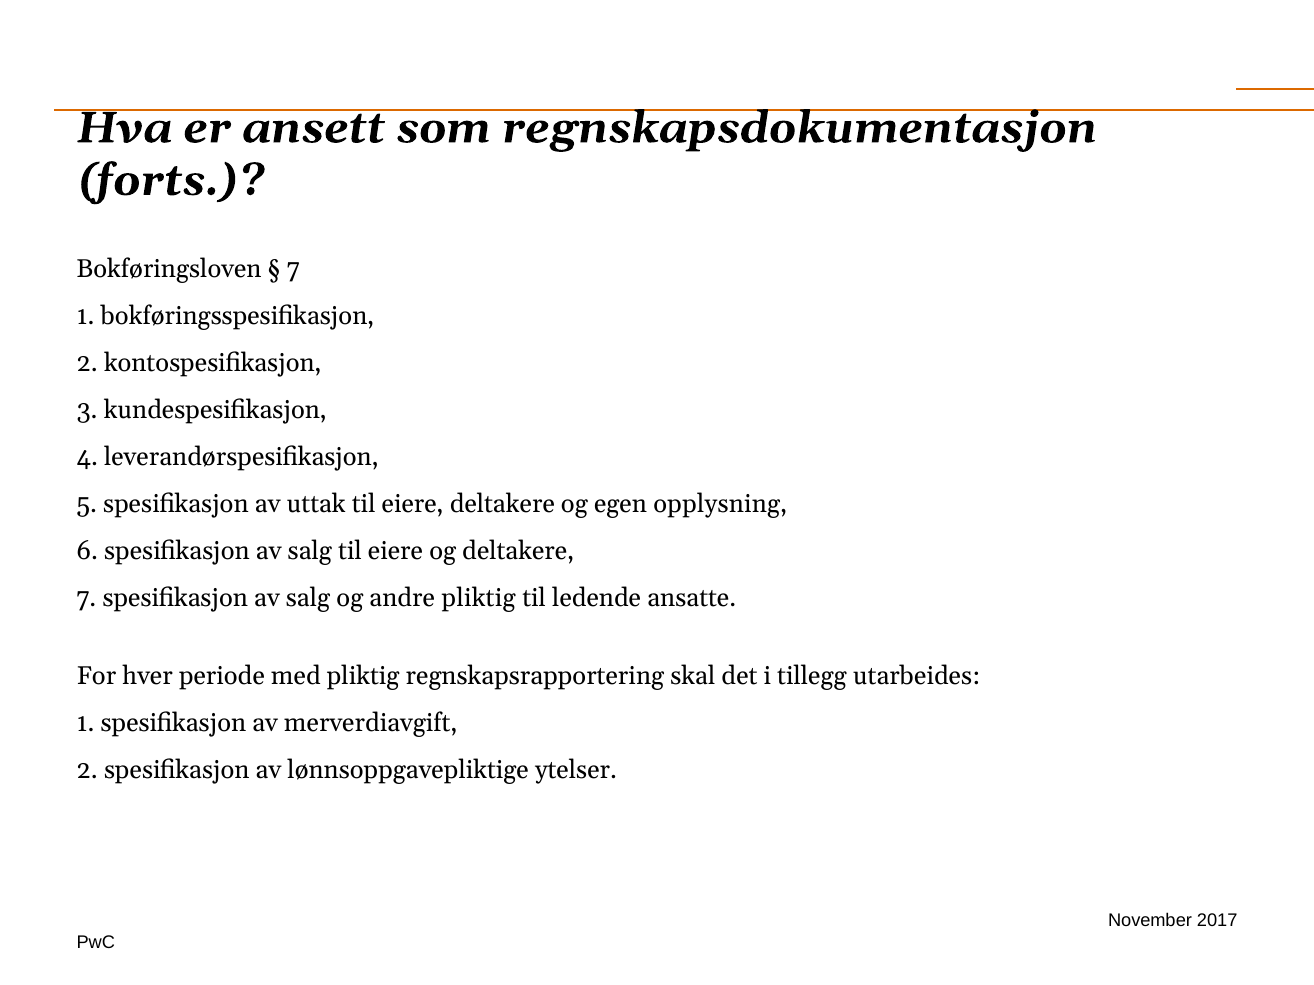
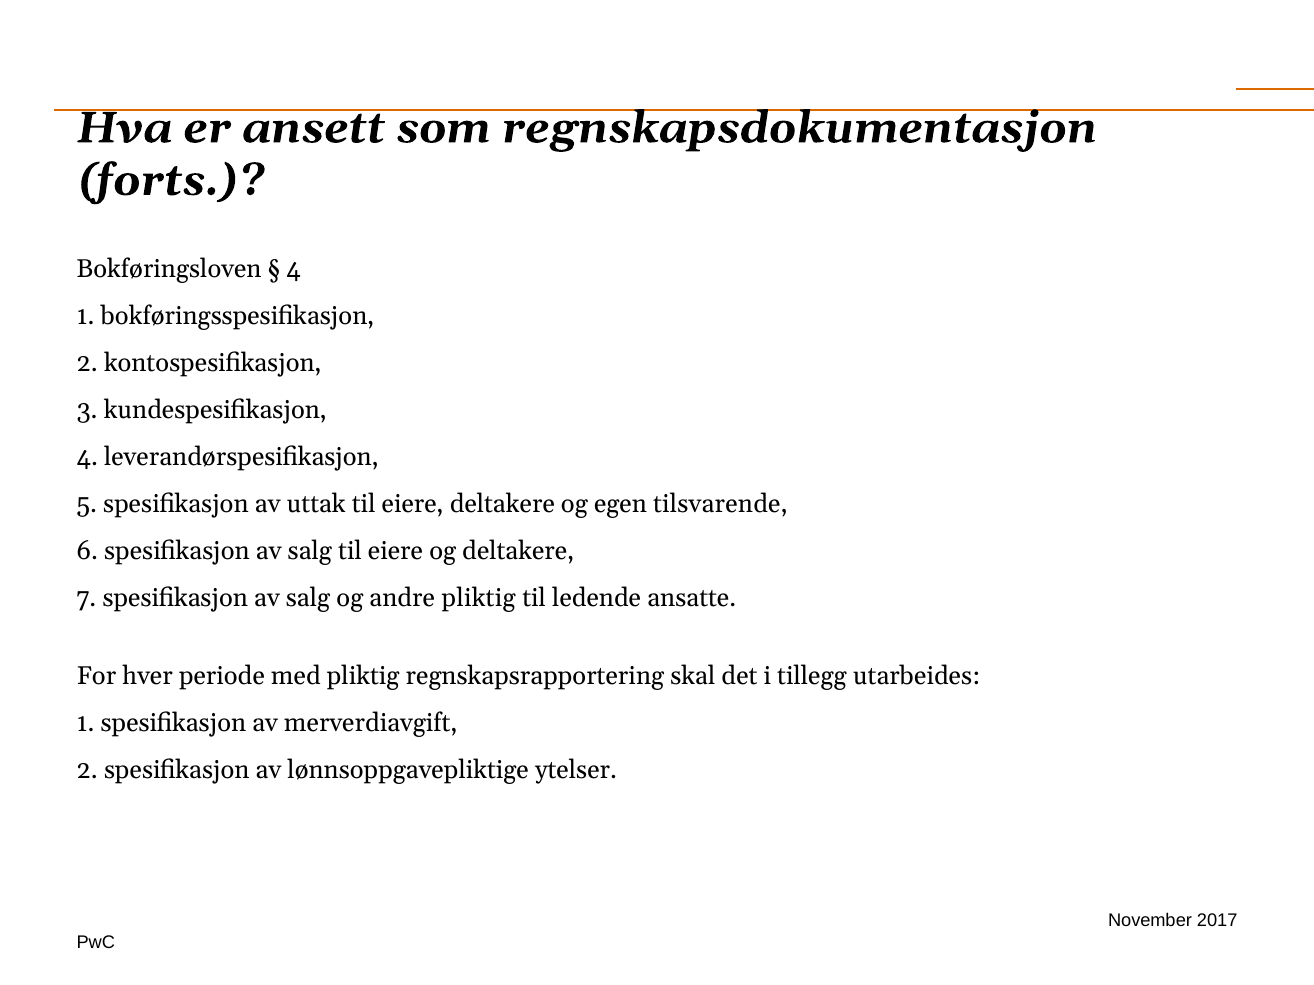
7 at (293, 269): 7 -> 4
opplysning: opplysning -> tilsvarende
